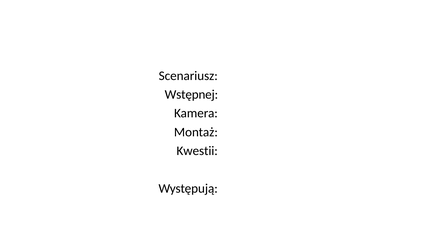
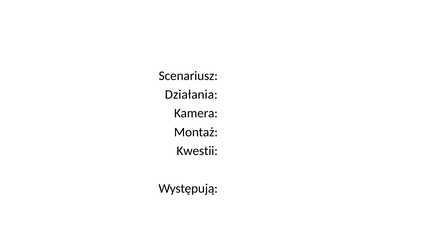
Wstępnej: Wstępnej -> Działania
